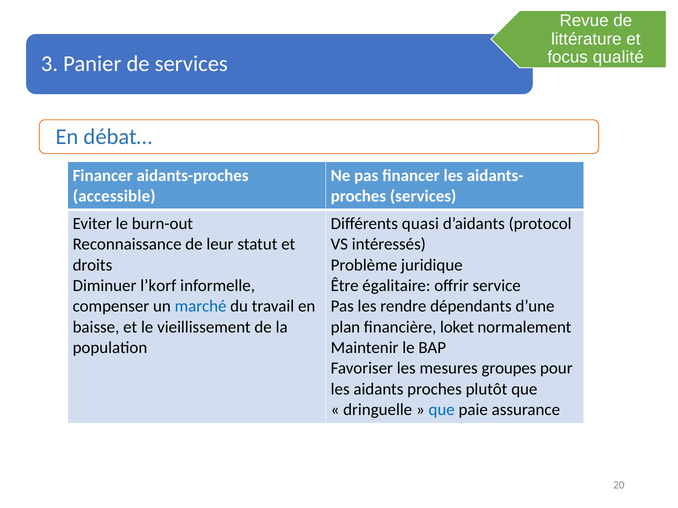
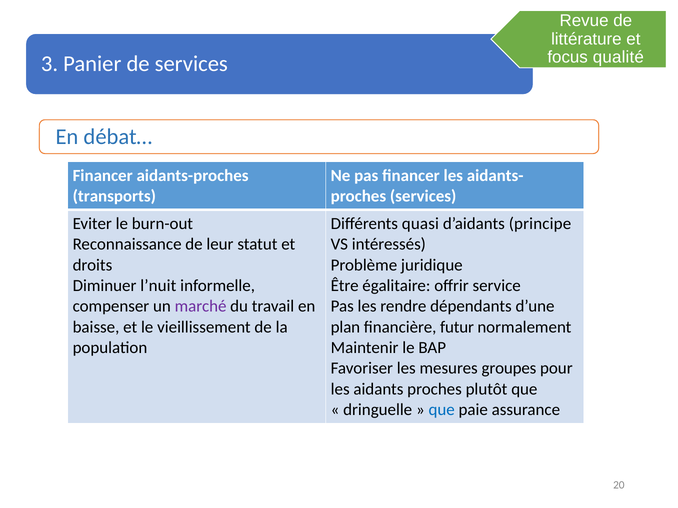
accessible: accessible -> transports
protocol: protocol -> principe
l’korf: l’korf -> l’nuit
marché colour: blue -> purple
loket: loket -> futur
